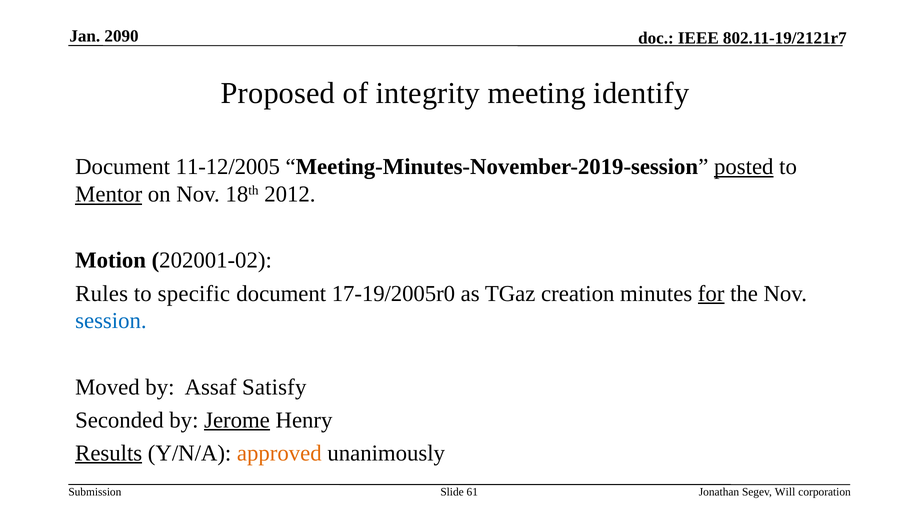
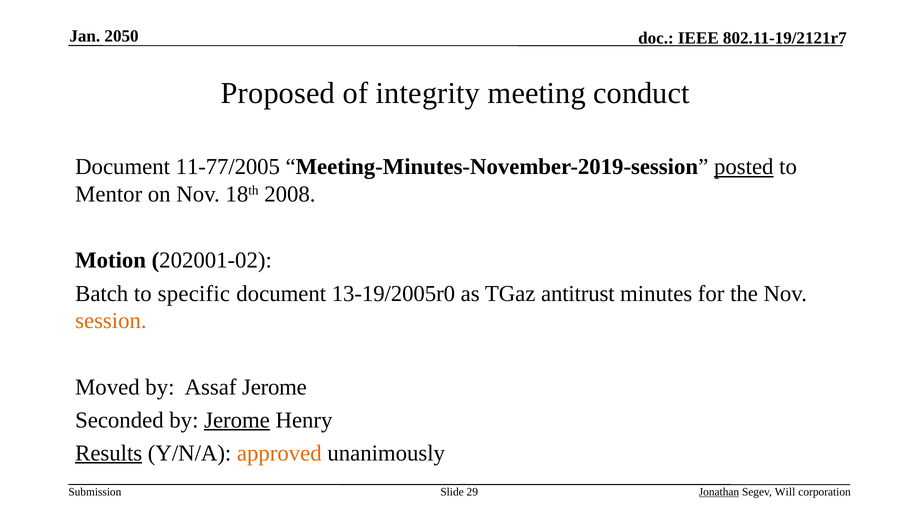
2090: 2090 -> 2050
identify: identify -> conduct
11-12/2005: 11-12/2005 -> 11-77/2005
Mentor underline: present -> none
2012: 2012 -> 2008
Rules: Rules -> Batch
17-19/2005r0: 17-19/2005r0 -> 13-19/2005r0
creation: creation -> antitrust
for underline: present -> none
session colour: blue -> orange
Assaf Satisfy: Satisfy -> Jerome
61: 61 -> 29
Jonathan underline: none -> present
